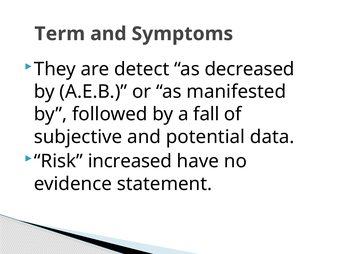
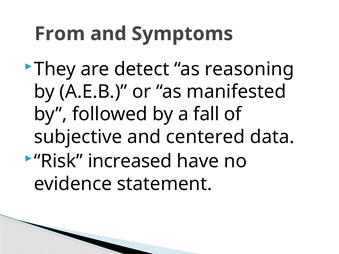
Term: Term -> From
decreased: decreased -> reasoning
potential: potential -> centered
